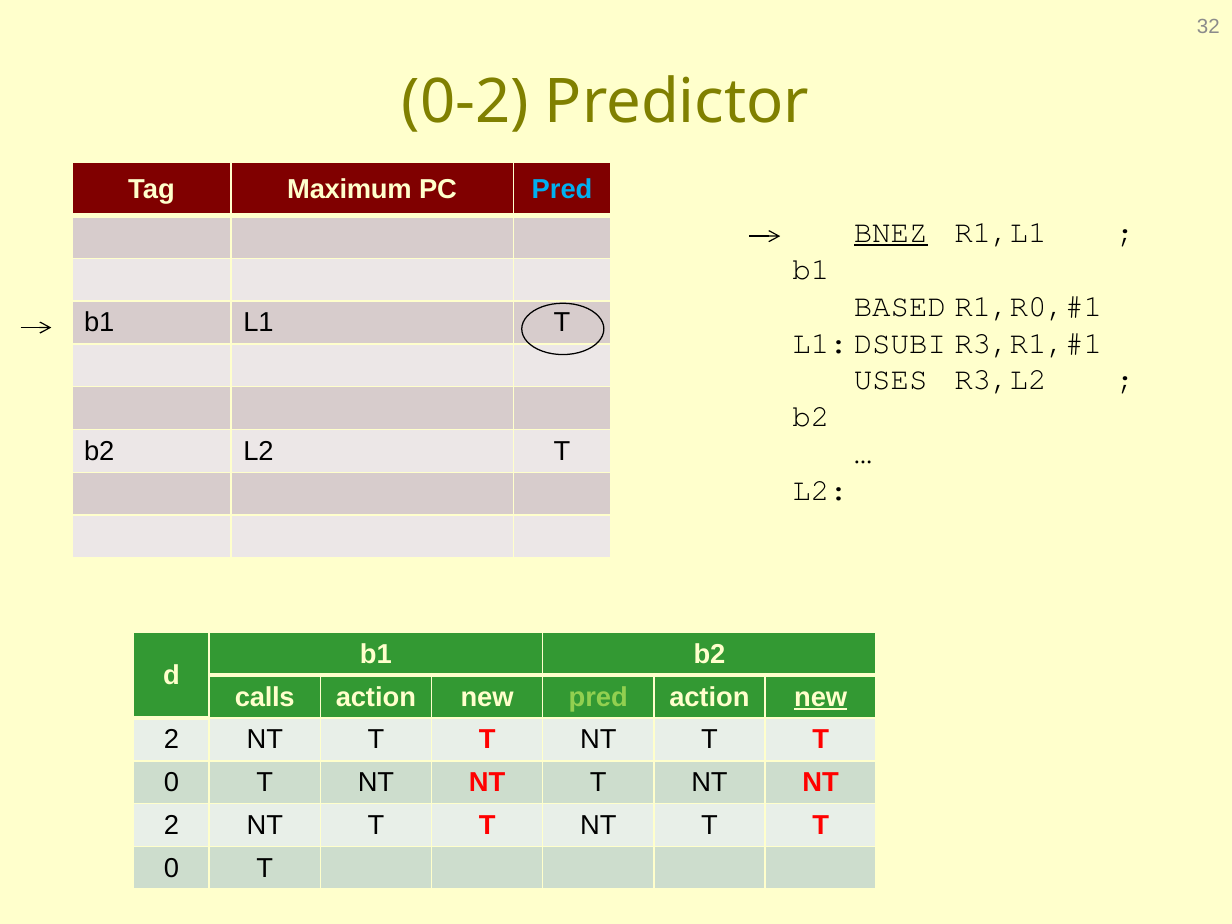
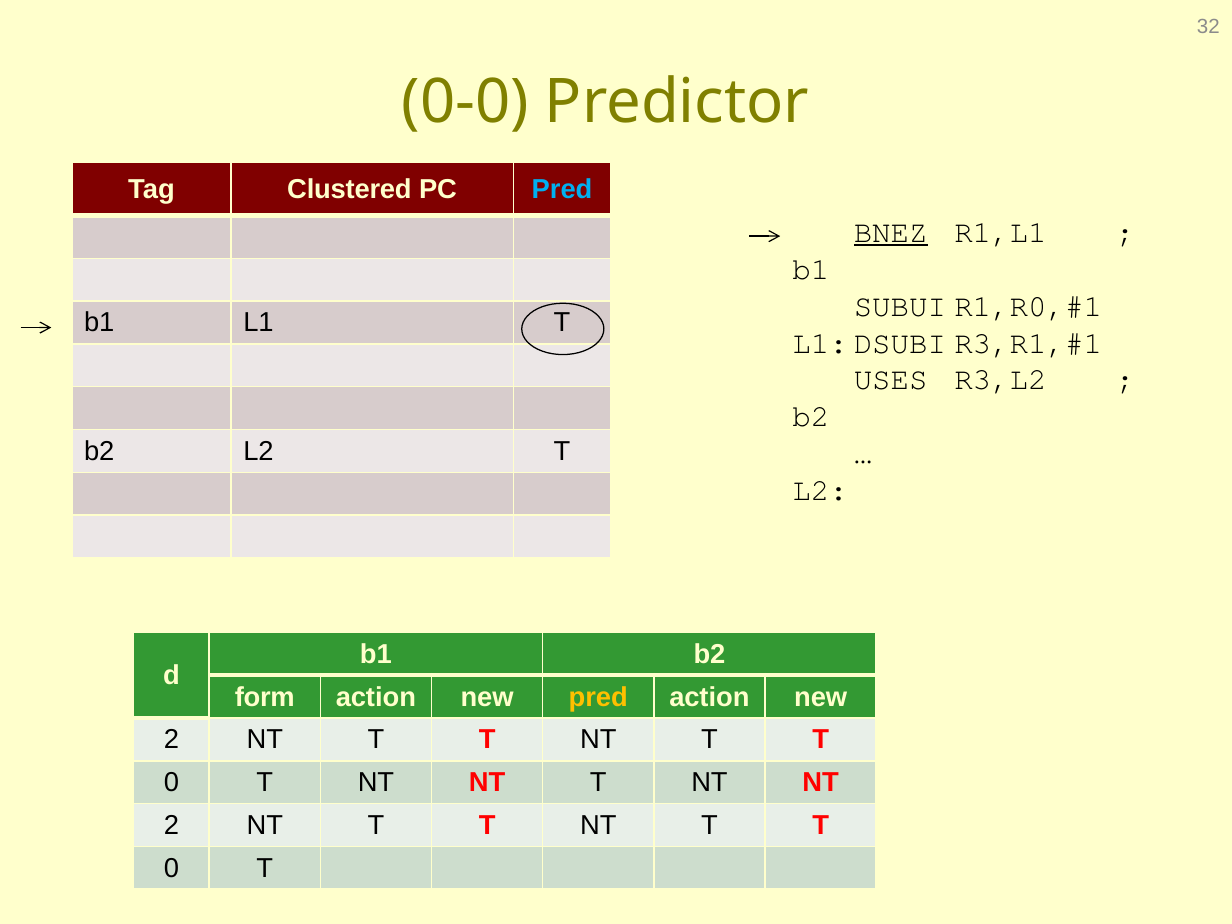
0-2: 0-2 -> 0-0
Maximum: Maximum -> Clustered
BASED: BASED -> SUBUI
calls: calls -> form
pred at (598, 697) colour: light green -> yellow
new at (821, 697) underline: present -> none
